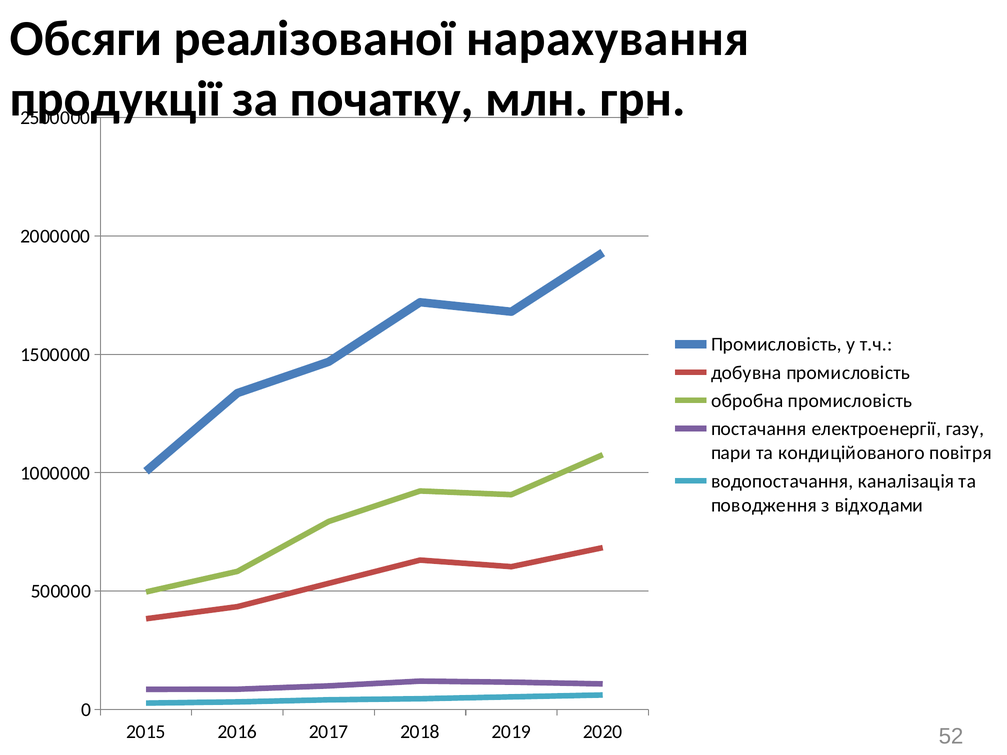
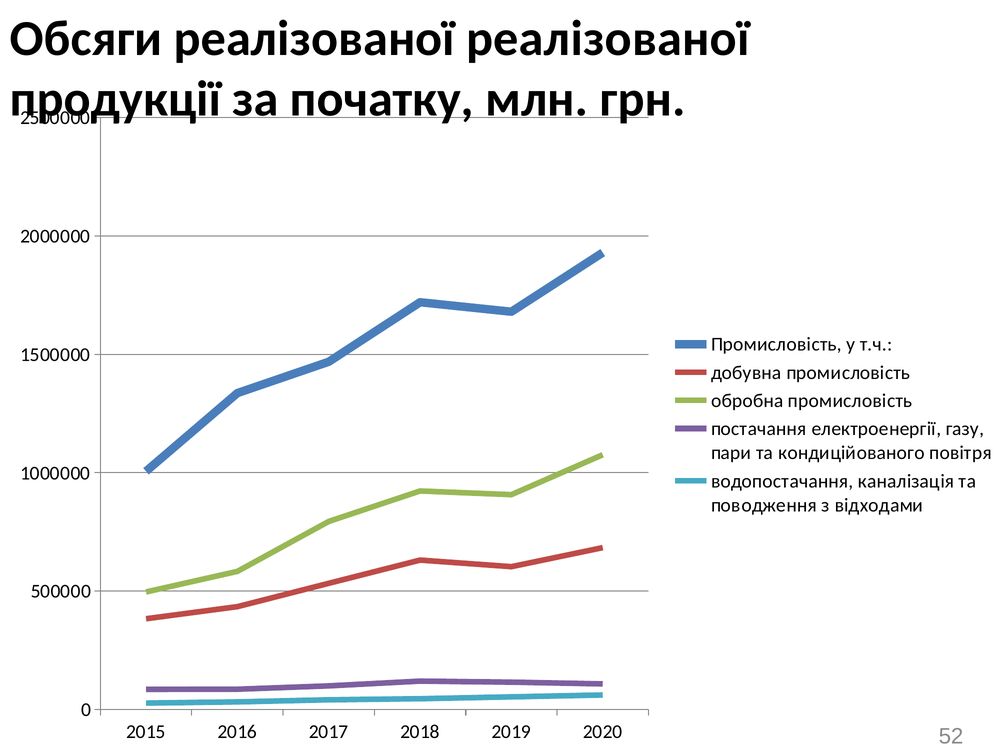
реалізованої нарахування: нарахування -> реалізованої
